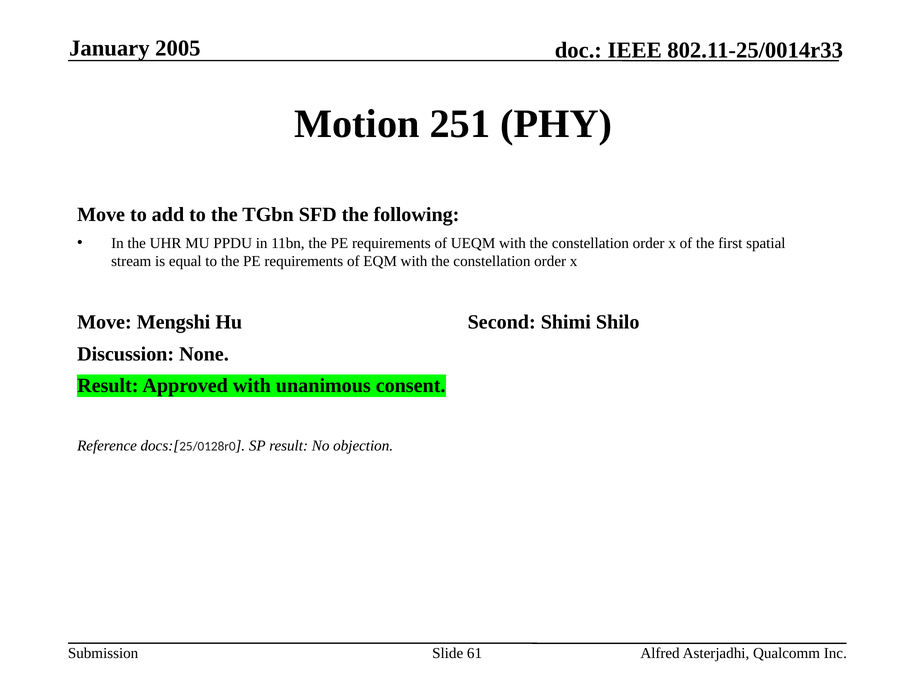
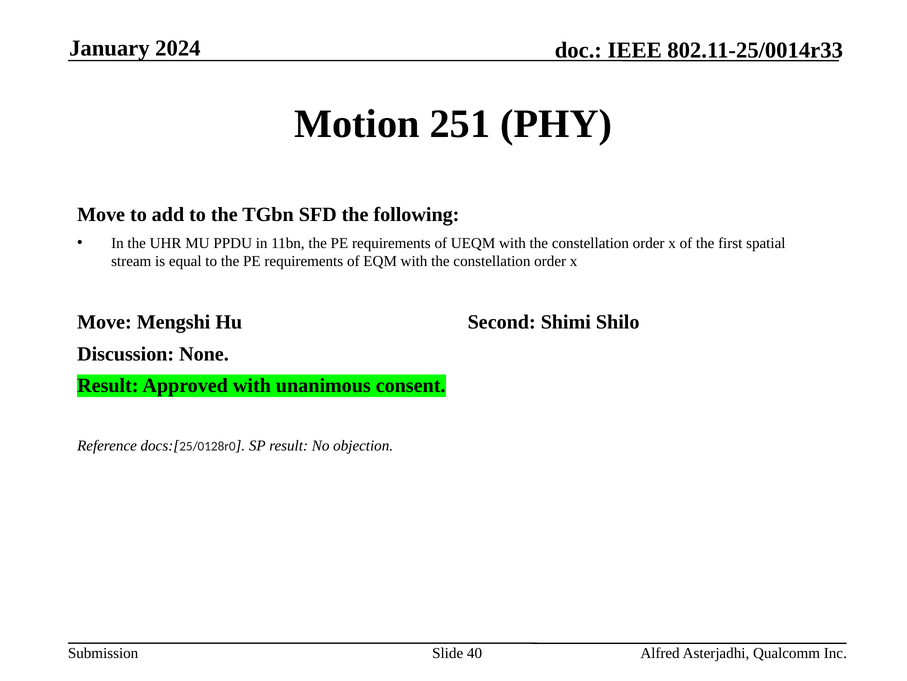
2005: 2005 -> 2024
61: 61 -> 40
